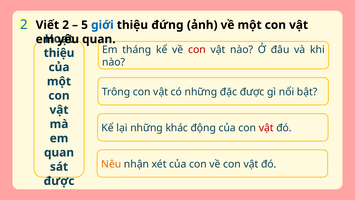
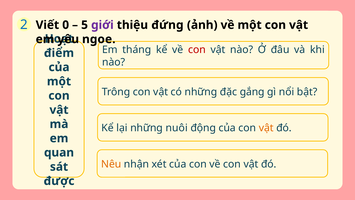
Viết 2: 2 -> 0
giới colour: blue -> purple
quan at (99, 39): quan -> ngoe
thiệu at (59, 53): thiệu -> điểm
đặc được: được -> gắng
khác: khác -> nuôi
vật at (266, 128) colour: red -> orange
